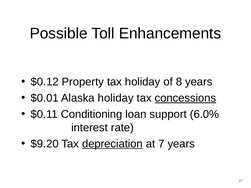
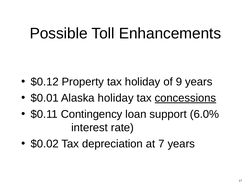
8: 8 -> 9
Conditioning: Conditioning -> Contingency
$9.20: $9.20 -> $0.02
depreciation underline: present -> none
